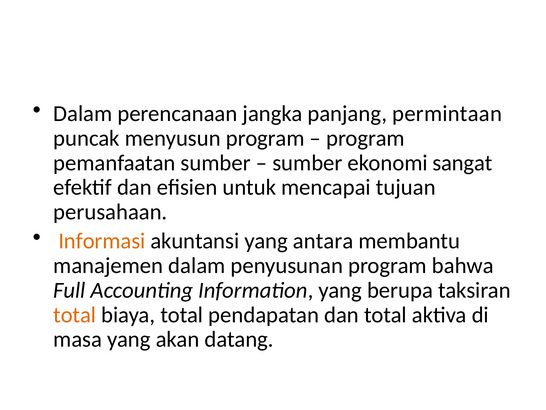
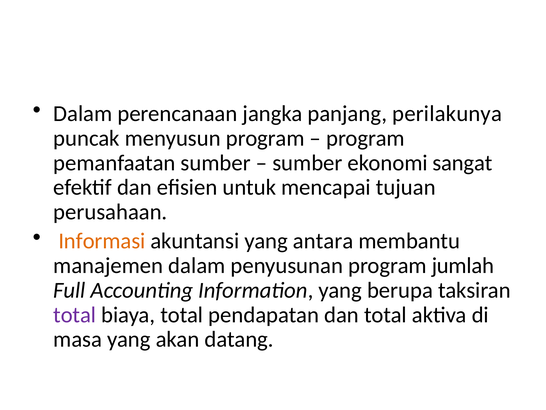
permintaan: permintaan -> perilakunya
bahwa: bahwa -> jumlah
total at (75, 314) colour: orange -> purple
